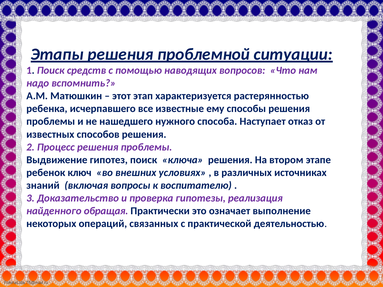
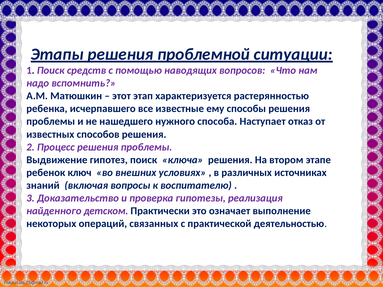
обращая: обращая -> детском
